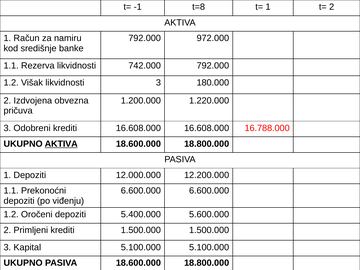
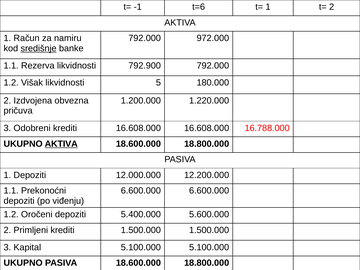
t=8: t=8 -> t=6
središnje underline: none -> present
742.000: 742.000 -> 792.900
likvidnosti 3: 3 -> 5
